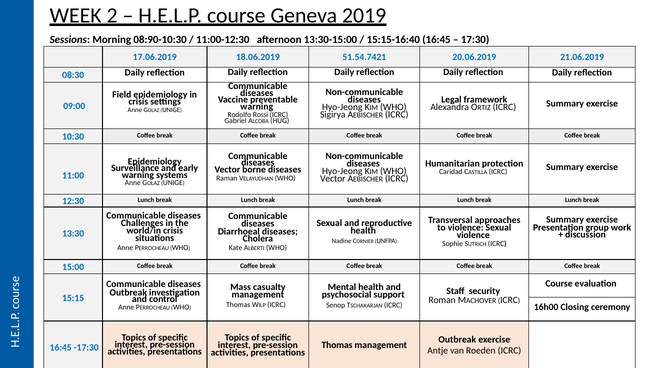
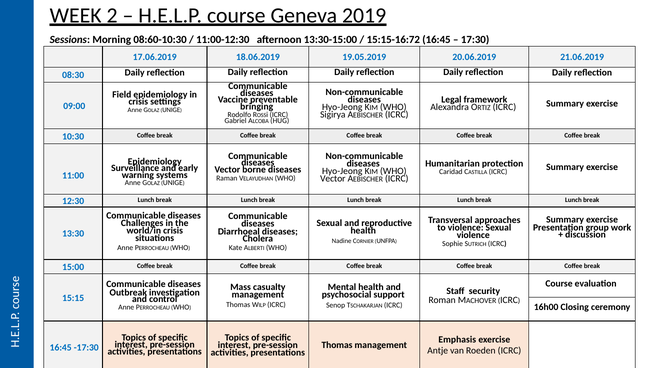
08:90-10:30: 08:90-10:30 -> 08:60-10:30
15:15-16:40: 15:15-16:40 -> 15:15-16:72
51.54.7421: 51.54.7421 -> 19.05.2019
warning at (257, 106): warning -> bringing
Outbreak at (457, 339): Outbreak -> Emphasis
